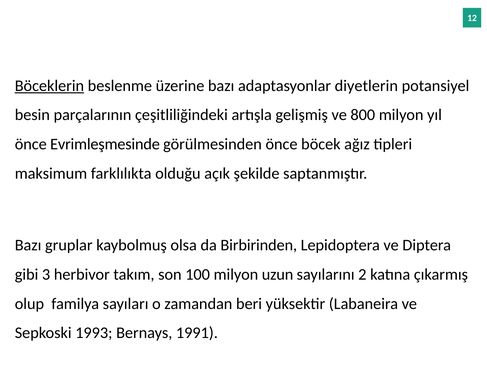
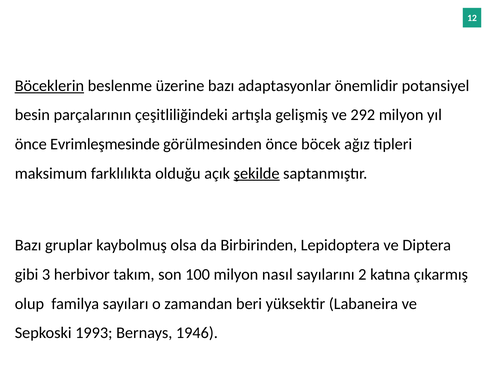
diyetlerin: diyetlerin -> önemlidir
800: 800 -> 292
şekilde underline: none -> present
uzun: uzun -> nasıl
1991: 1991 -> 1946
